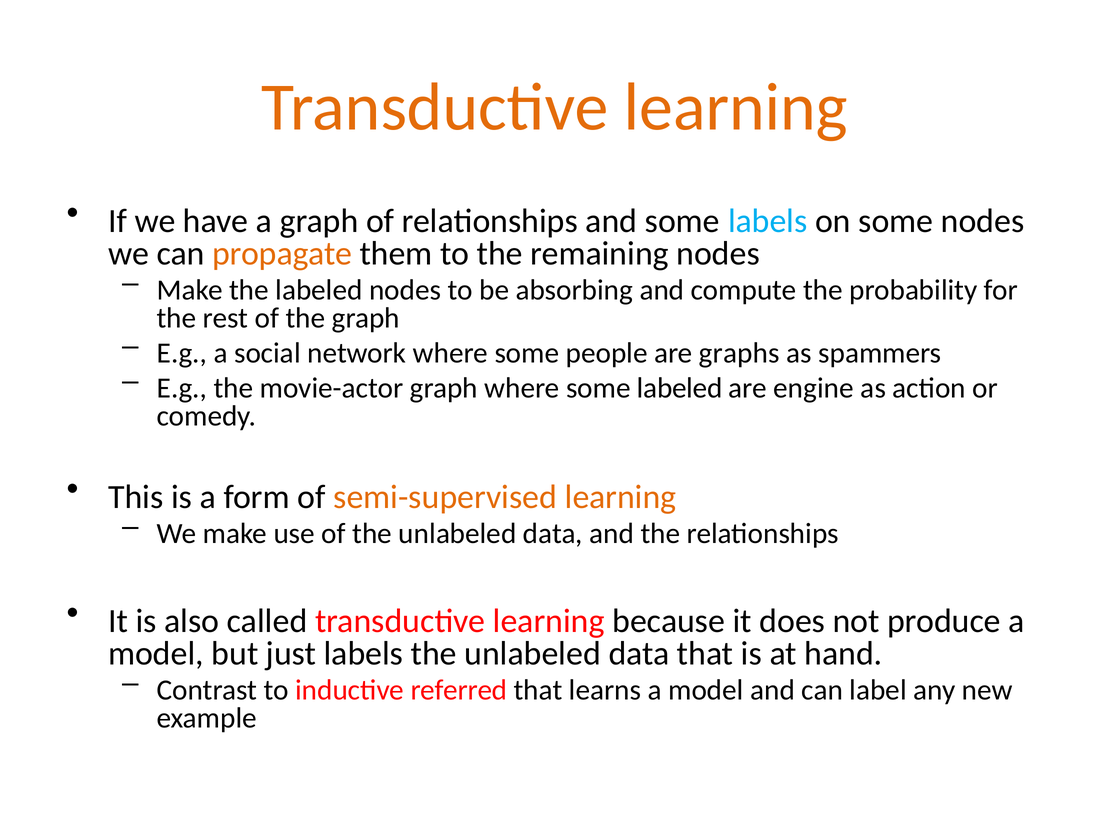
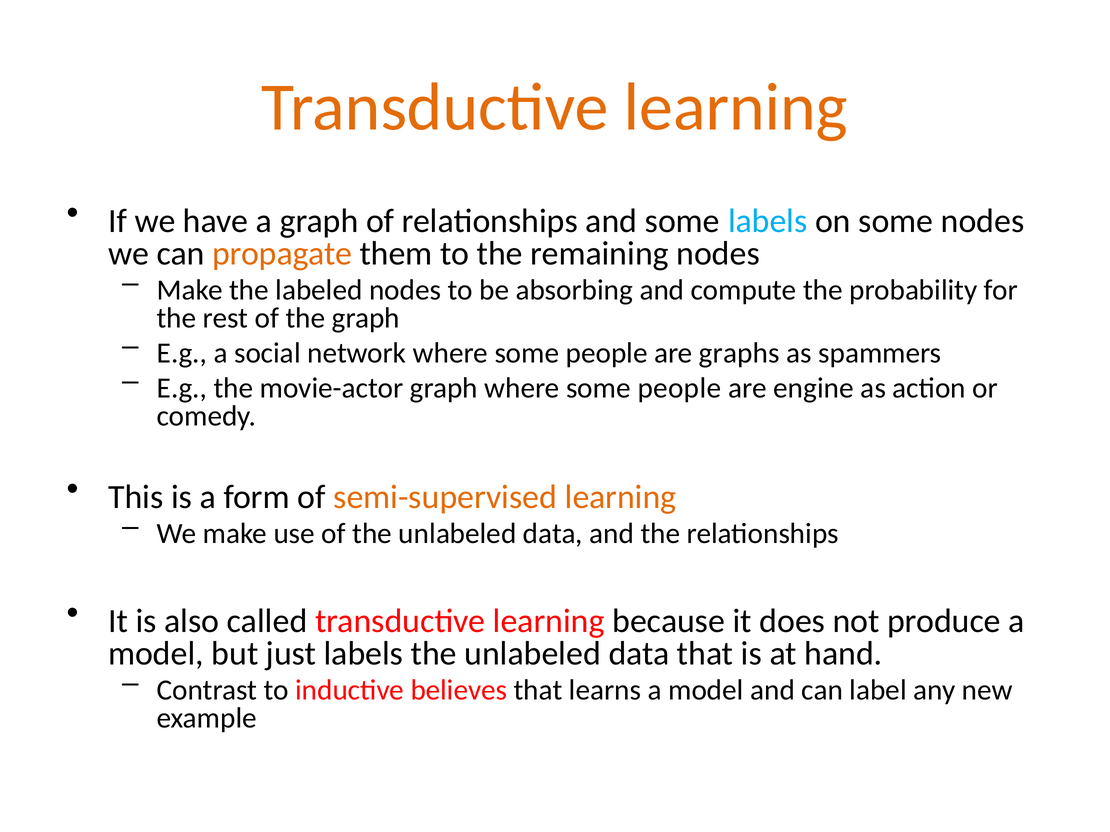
graph where some labeled: labeled -> people
referred: referred -> believes
